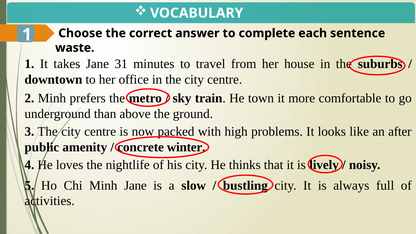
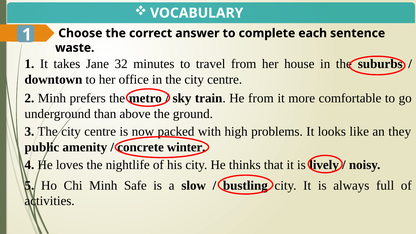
31: 31 -> 32
He town: town -> from
after: after -> they
Minh Jane: Jane -> Safe
